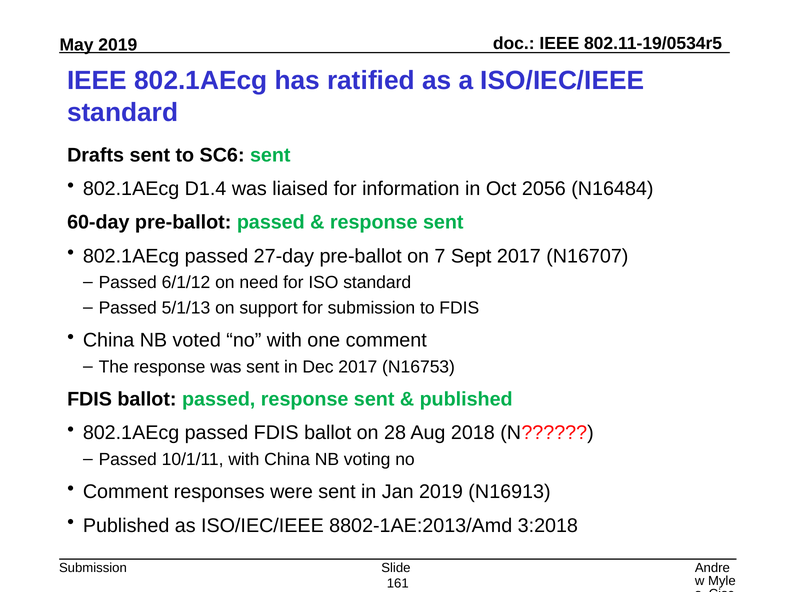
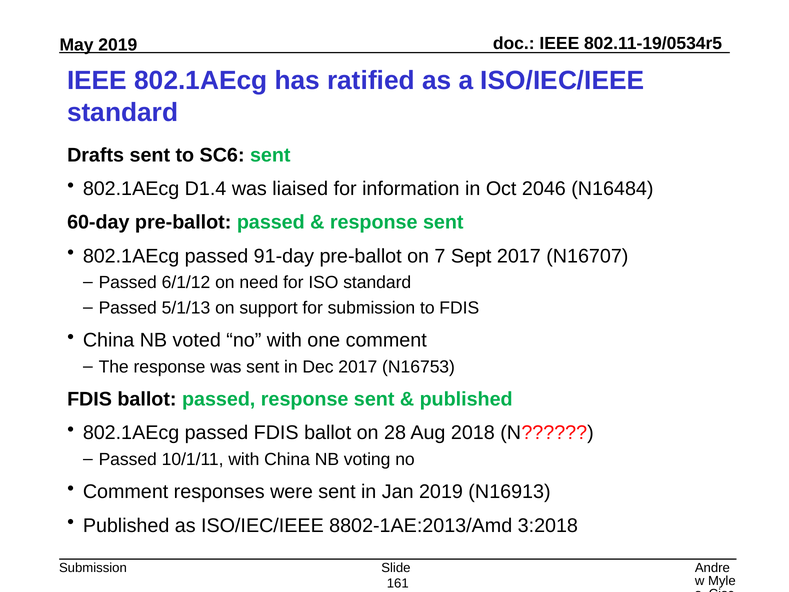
2056: 2056 -> 2046
27-day: 27-day -> 91-day
